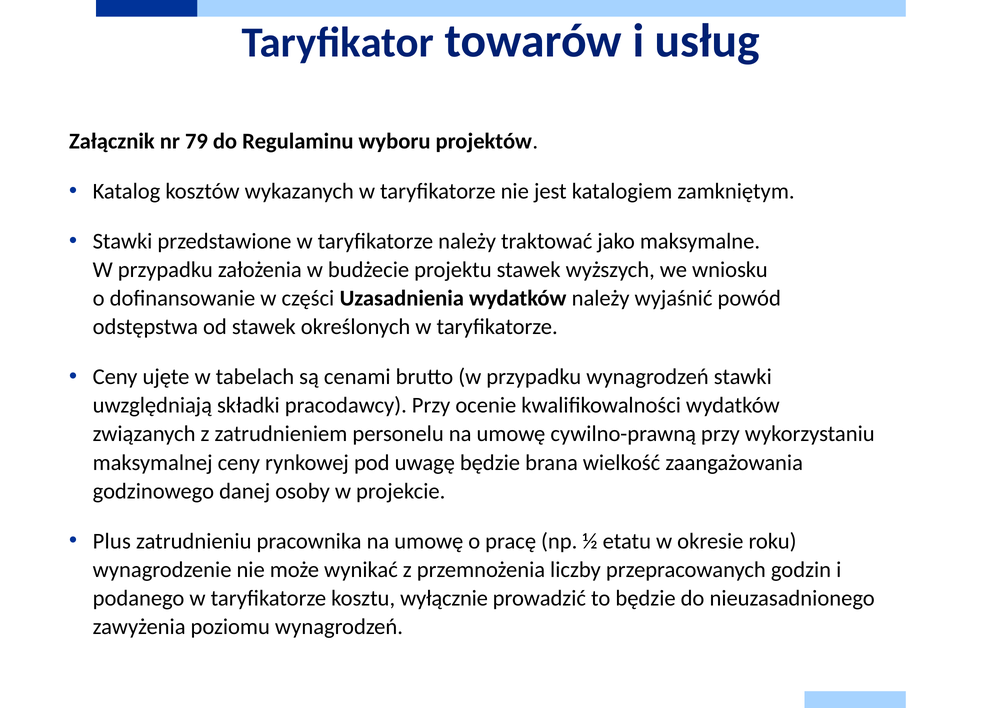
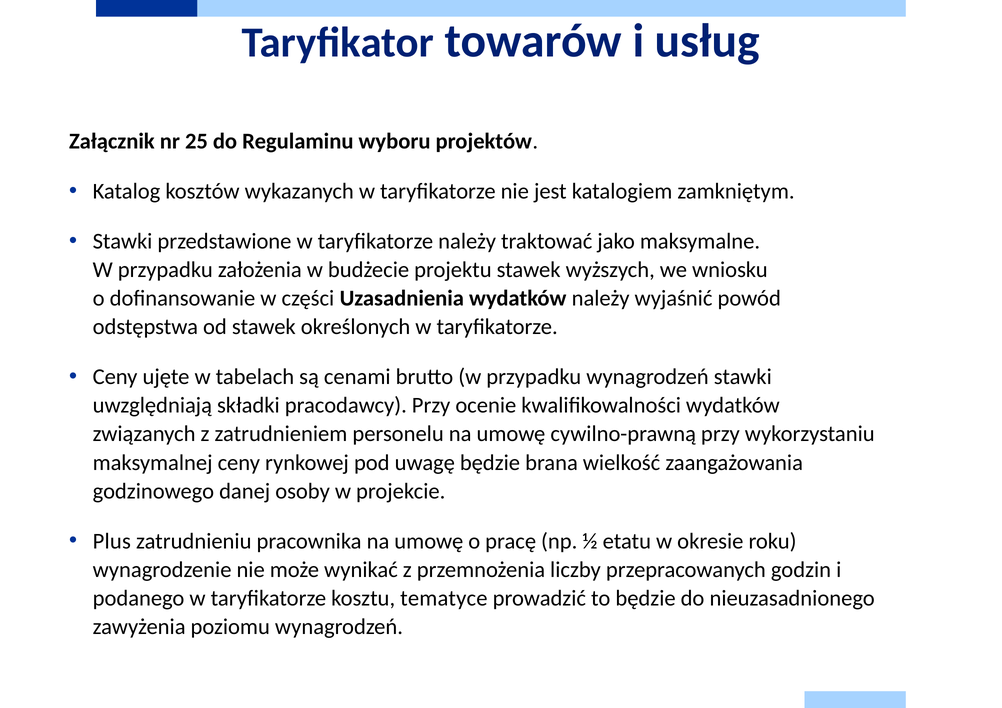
79: 79 -> 25
wyłącznie: wyłącznie -> tematyce
